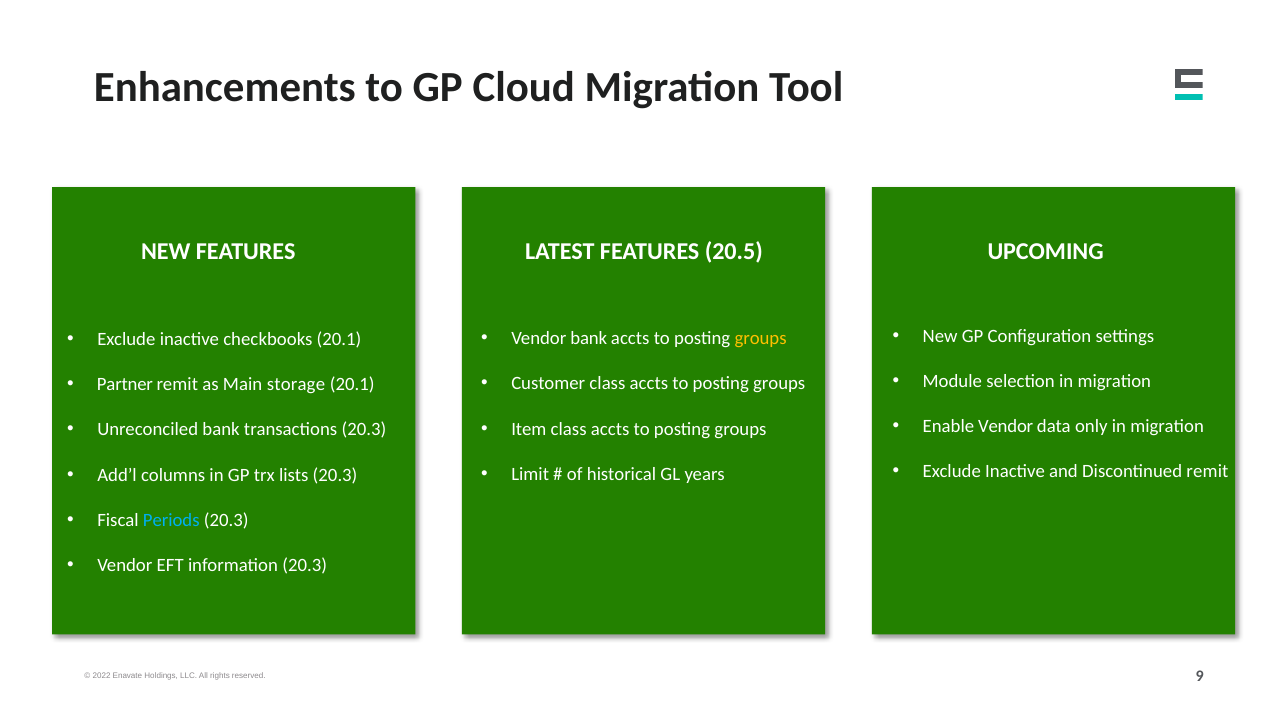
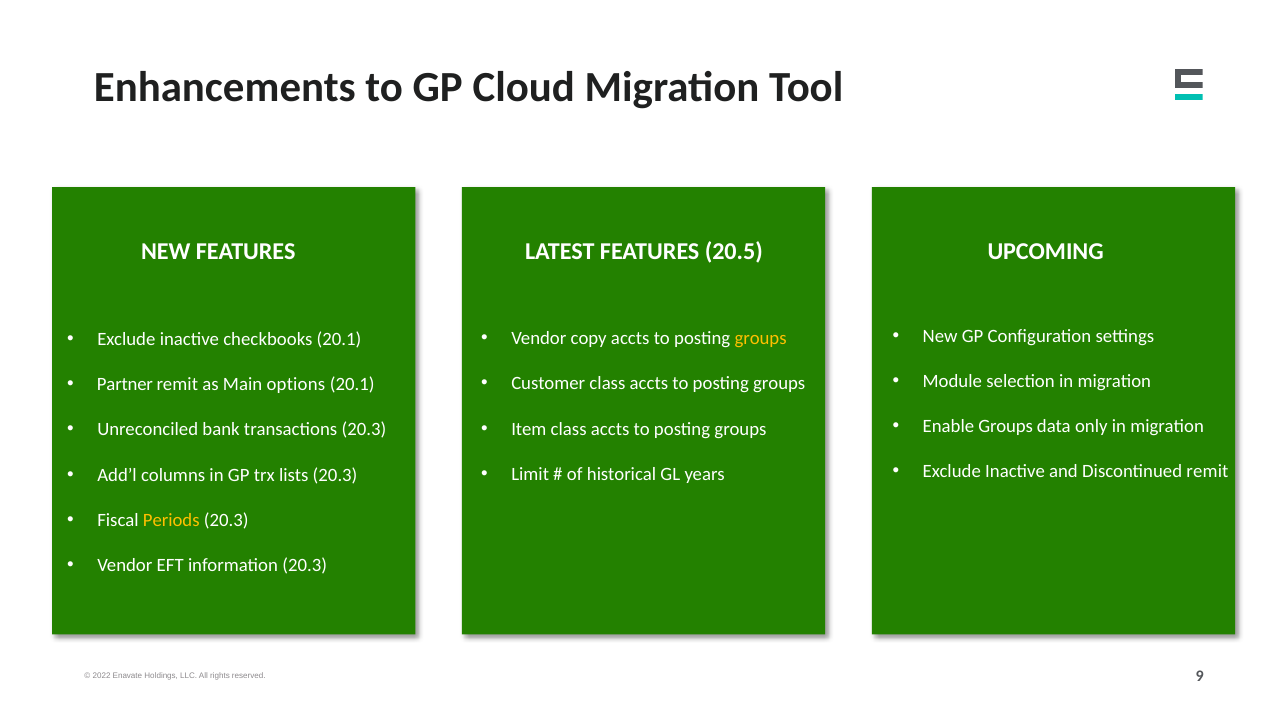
Vendor bank: bank -> copy
storage: storage -> options
Enable Vendor: Vendor -> Groups
Periods colour: light blue -> yellow
